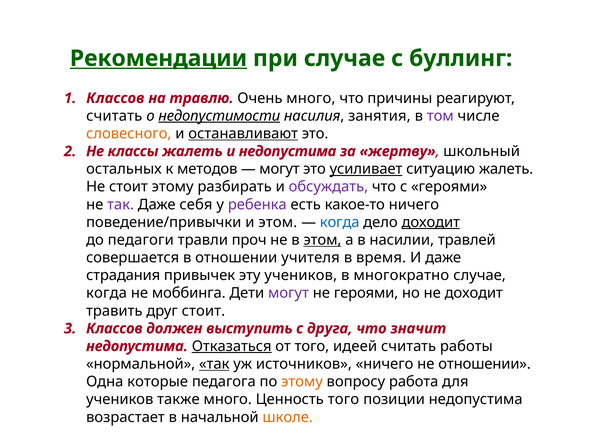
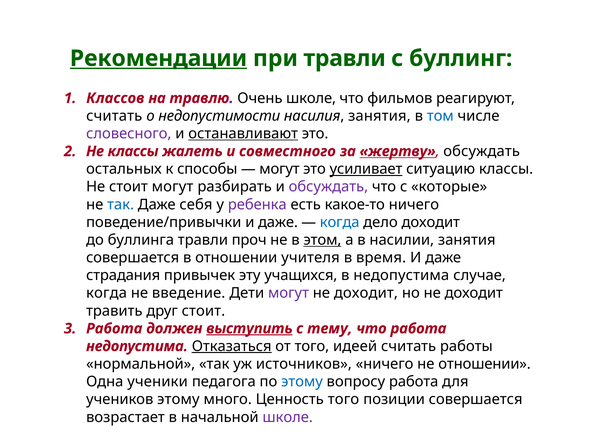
при случае: случае -> травли
Очень много: много -> школе
причины: причины -> фильмов
недопустимости underline: present -> none
том colour: purple -> blue
словесного colour: orange -> purple
и недопустима: недопустима -> совместного
жертву underline: none -> present
школьный at (482, 151): школьный -> обсуждать
методов: методов -> способы
ситуацию жалеть: жалеть -> классы
стоит этому: этому -> могут
с героями: героями -> которые
так at (121, 205) colour: purple -> blue
поведение/привычки и этом: этом -> даже
доходит at (431, 222) underline: present -> none
педагоги: педагоги -> буллинга
насилии травлей: травлей -> занятия
эту учеников: учеников -> учащихся
в многократно: многократно -> недопустима
моббинга: моббинга -> введение
героями at (366, 293): героями -> доходит
Классов at (114, 329): Классов -> Работа
выступить underline: none -> present
друга: друга -> тему
что значит: значит -> работа
так at (214, 364) underline: present -> none
которые: которые -> ученики
этому at (302, 382) colour: orange -> blue
учеников также: также -> этому
позиции недопустима: недопустима -> совершается
школе at (288, 417) colour: orange -> purple
